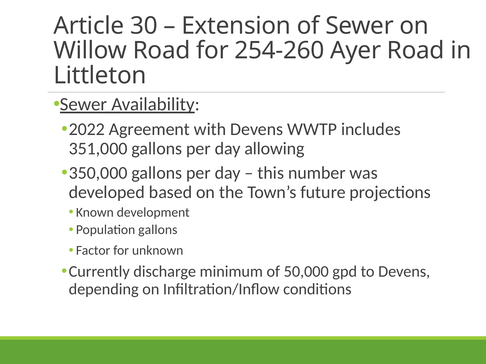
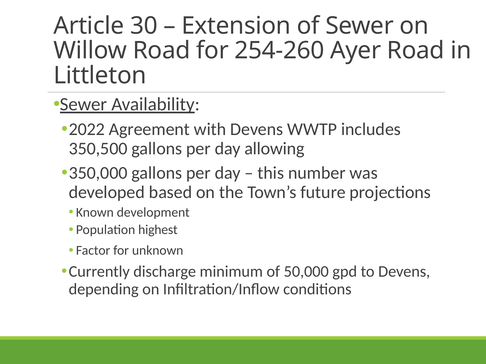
351,000: 351,000 -> 350,500
Population gallons: gallons -> highest
